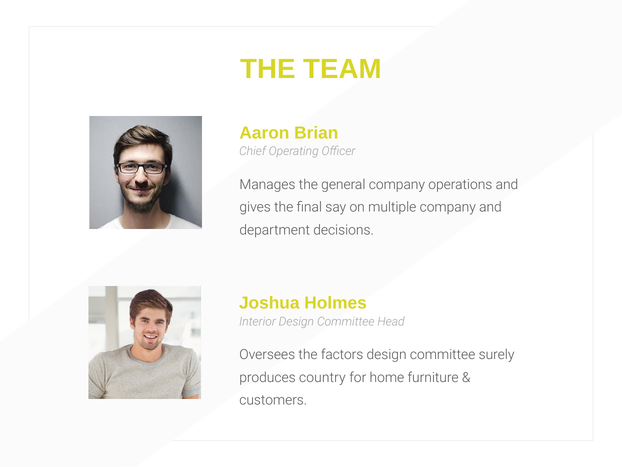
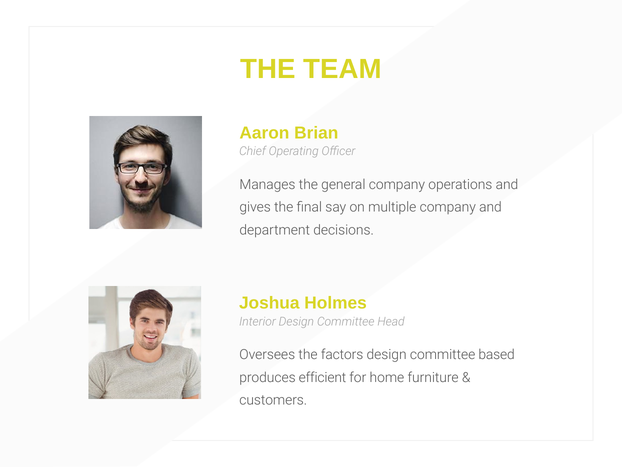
surely: surely -> based
country: country -> efficient
